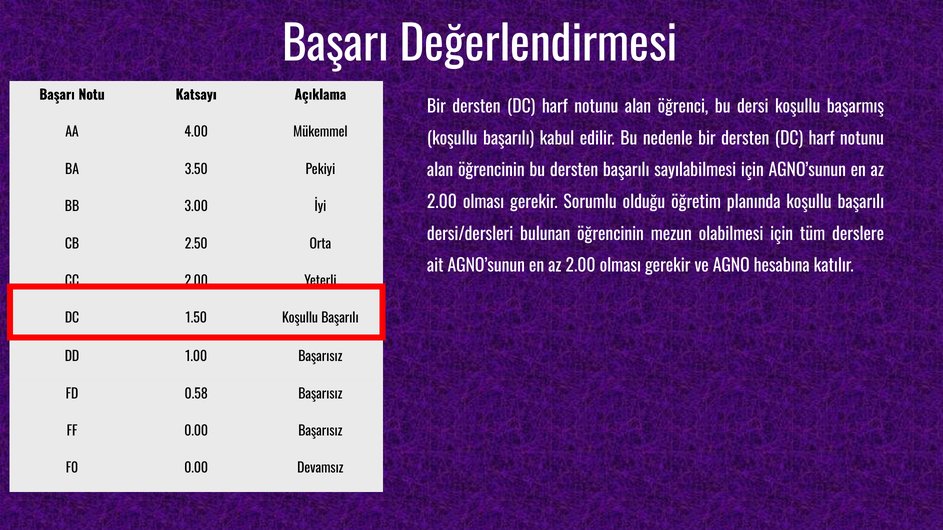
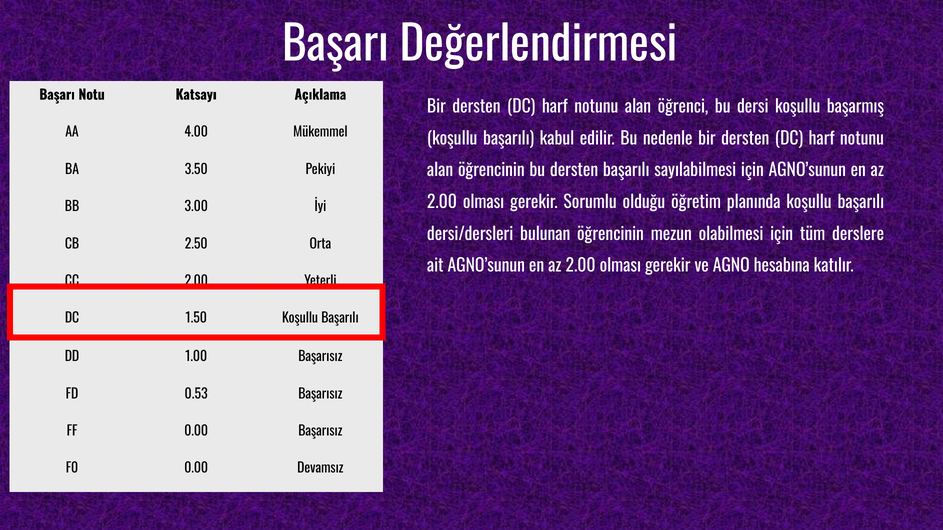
0.58: 0.58 -> 0.53
